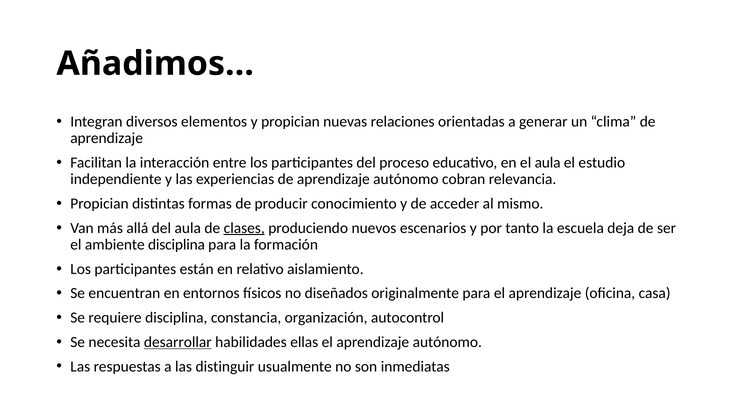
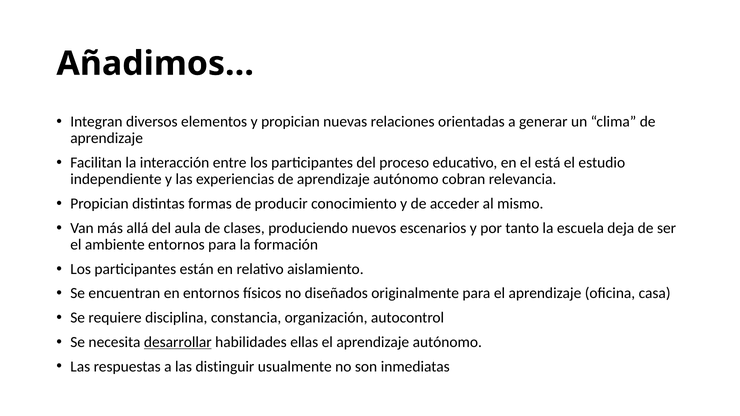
el aula: aula -> está
clases underline: present -> none
ambiente disciplina: disciplina -> entornos
